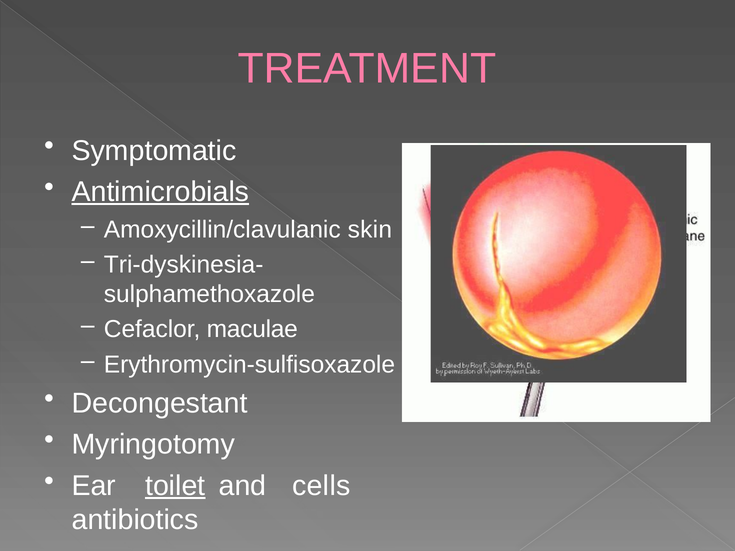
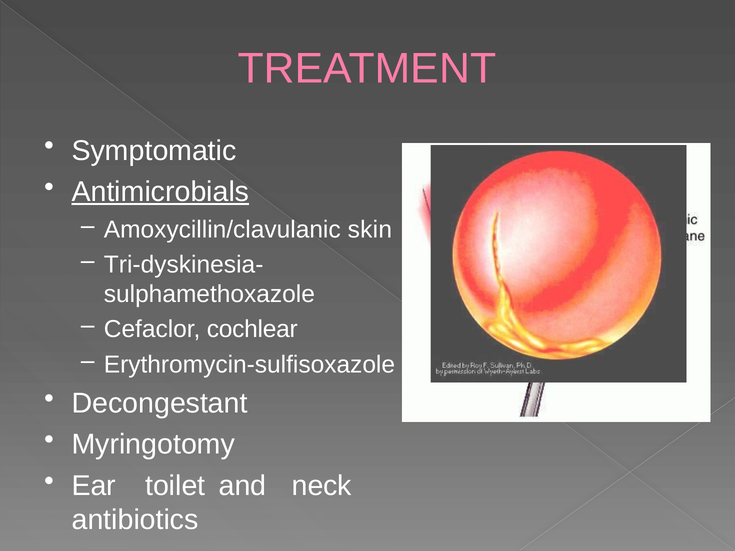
maculae: maculae -> cochlear
toilet underline: present -> none
cells: cells -> neck
